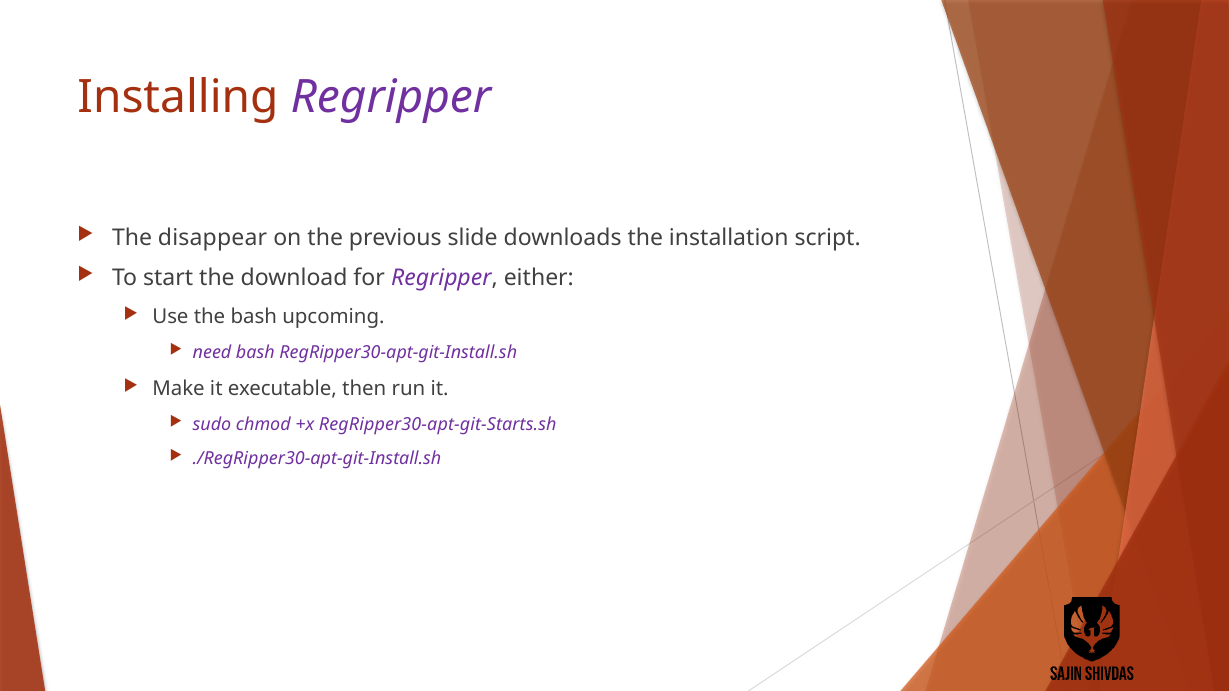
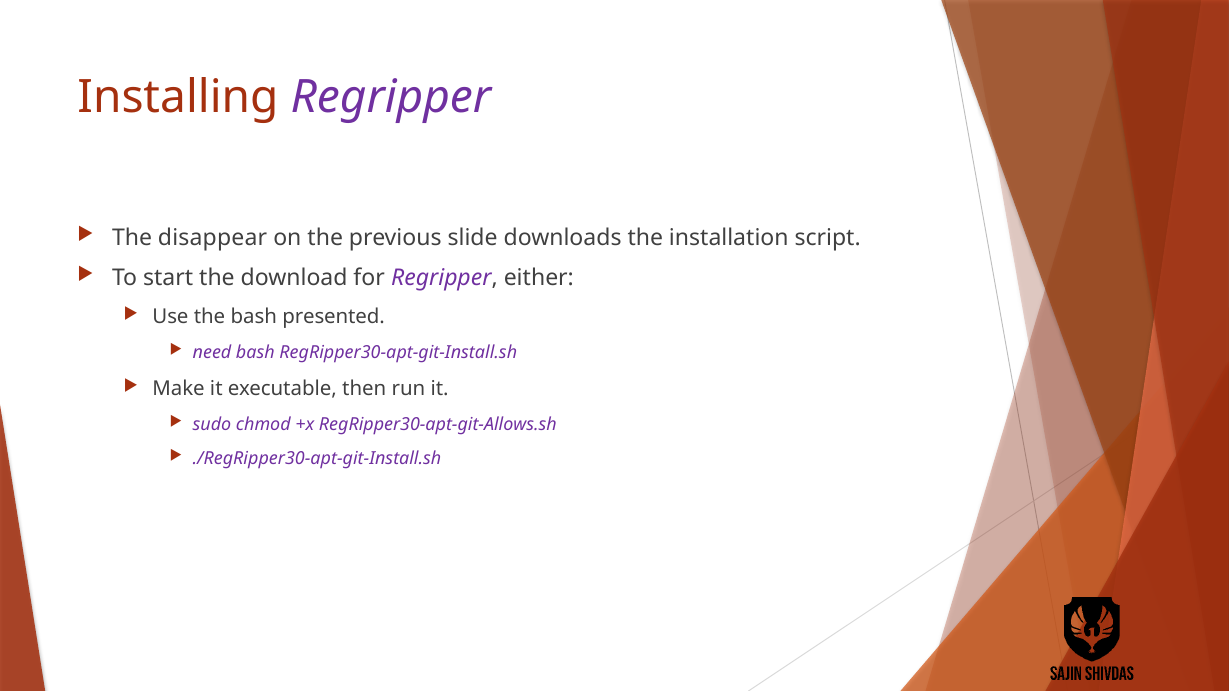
upcoming: upcoming -> presented
RegRipper30-apt-git-Starts.sh: RegRipper30-apt-git-Starts.sh -> RegRipper30-apt-git-Allows.sh
